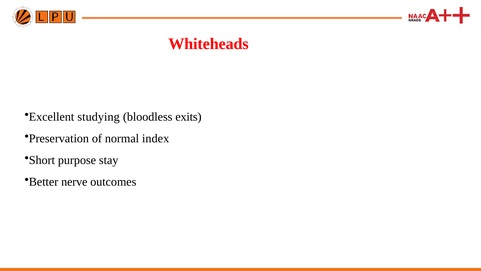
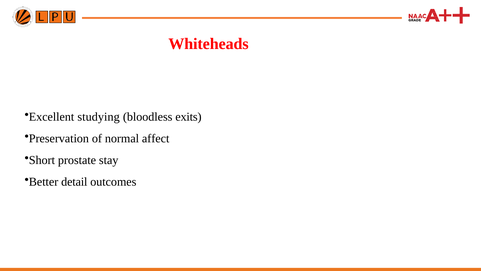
index: index -> affect
purpose: purpose -> prostate
nerve: nerve -> detail
